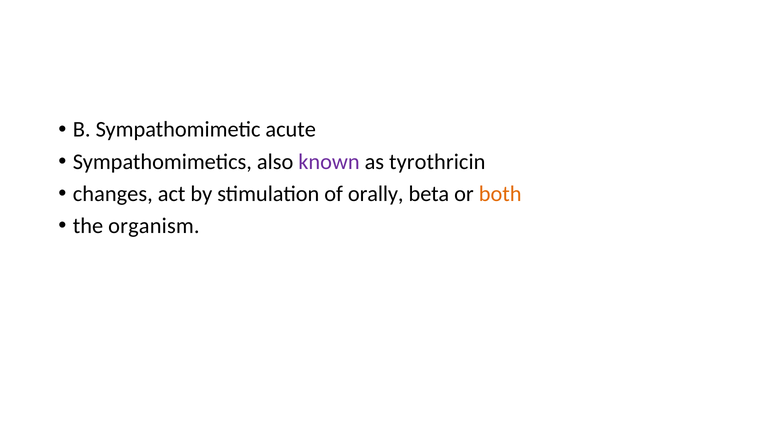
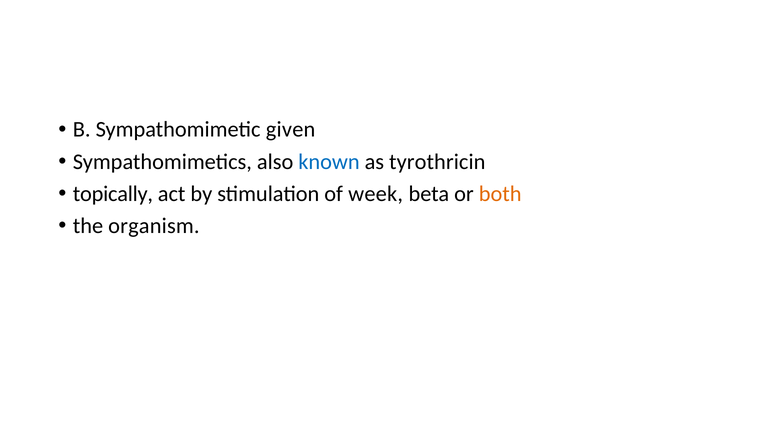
acute: acute -> given
known colour: purple -> blue
changes: changes -> topically
orally: orally -> week
